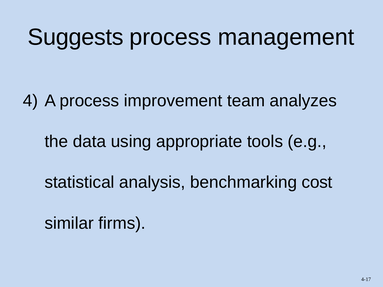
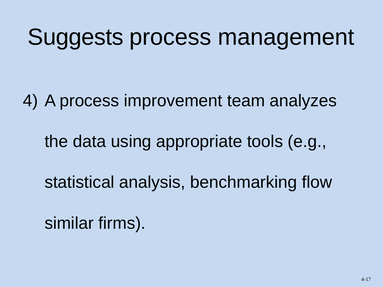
cost: cost -> flow
